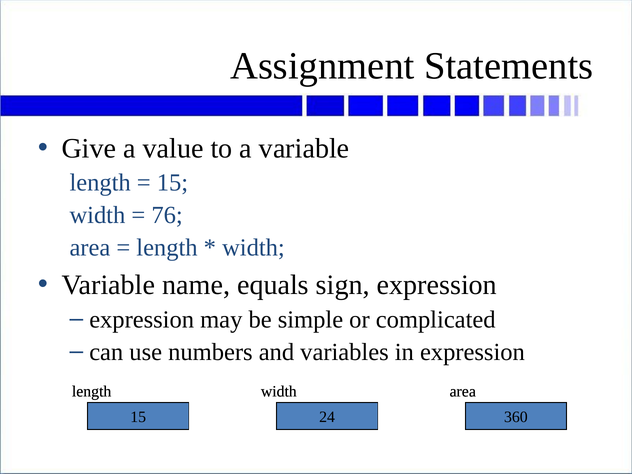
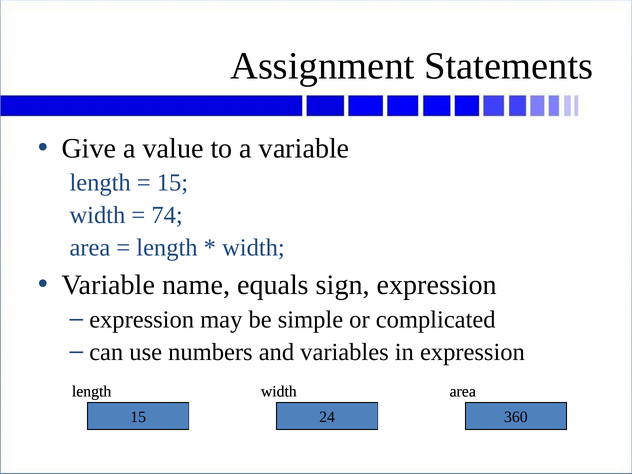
76: 76 -> 74
